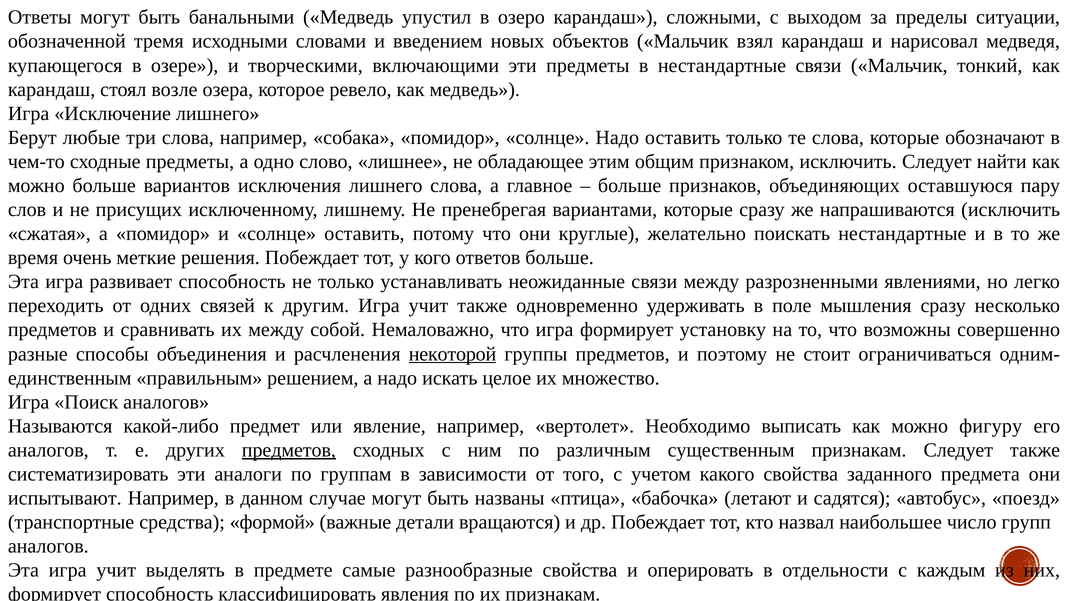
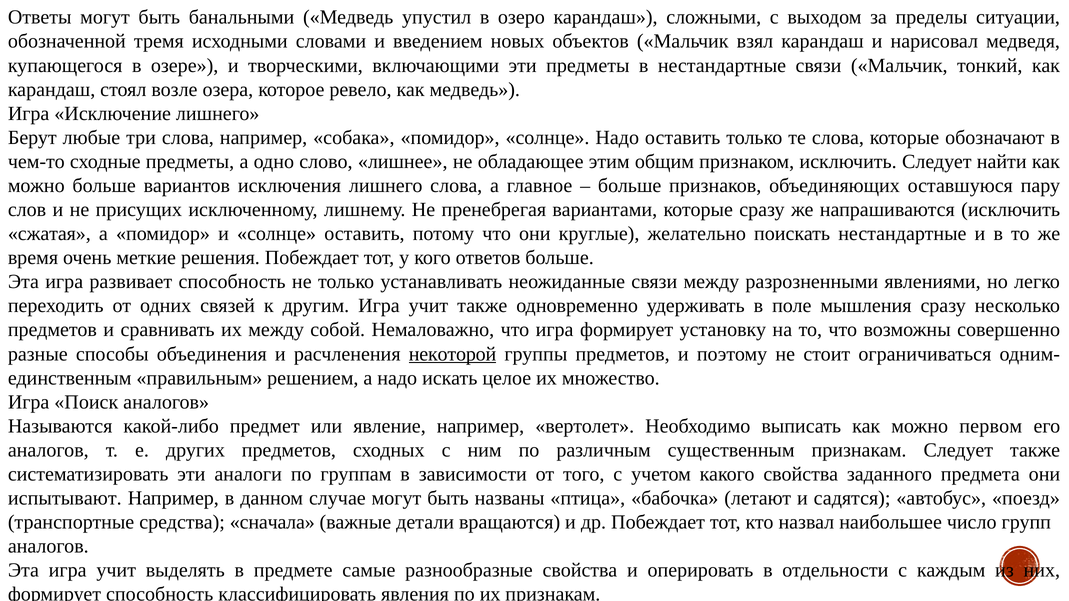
фигуру: фигуру -> первом
предметов at (289, 450) underline: present -> none
формой: формой -> сначала
